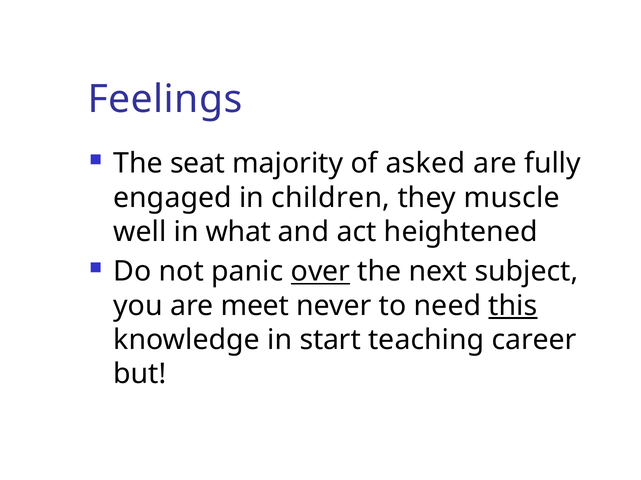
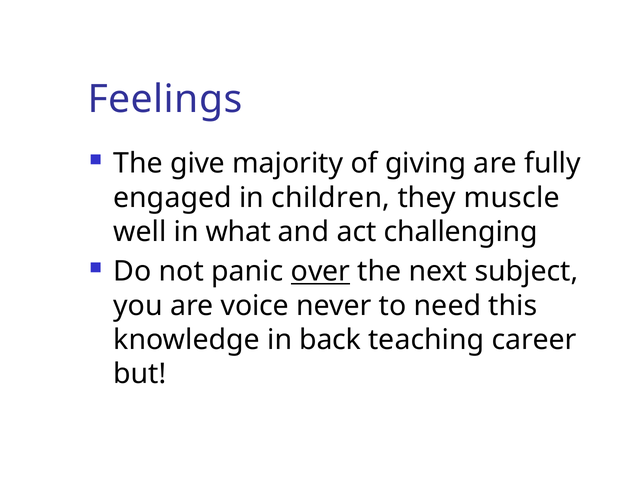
seat: seat -> give
asked: asked -> giving
heightened: heightened -> challenging
meet: meet -> voice
this underline: present -> none
start: start -> back
